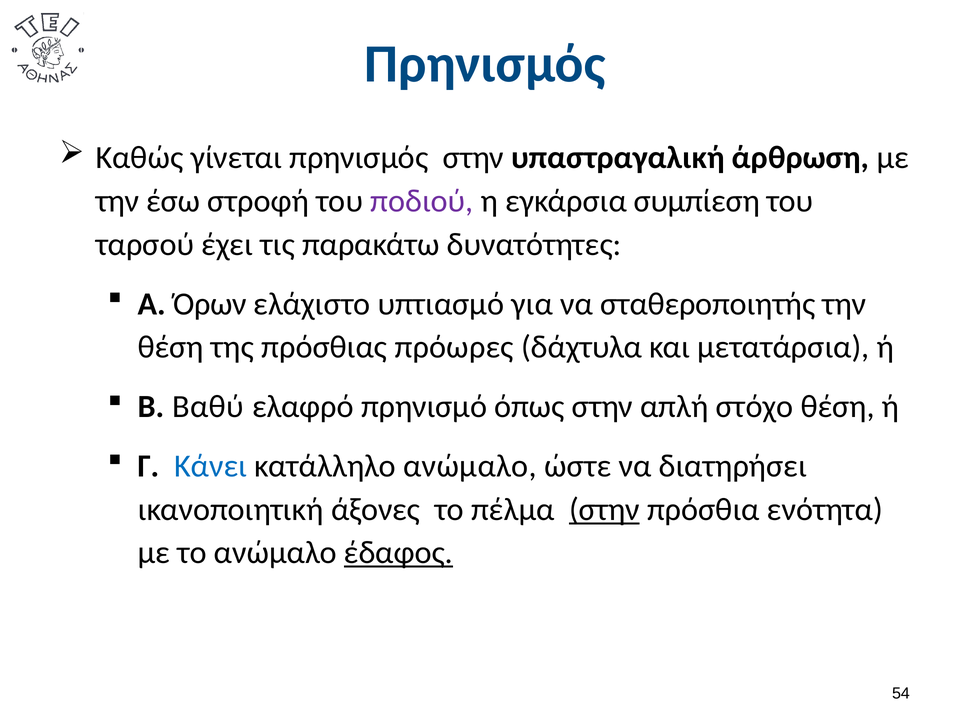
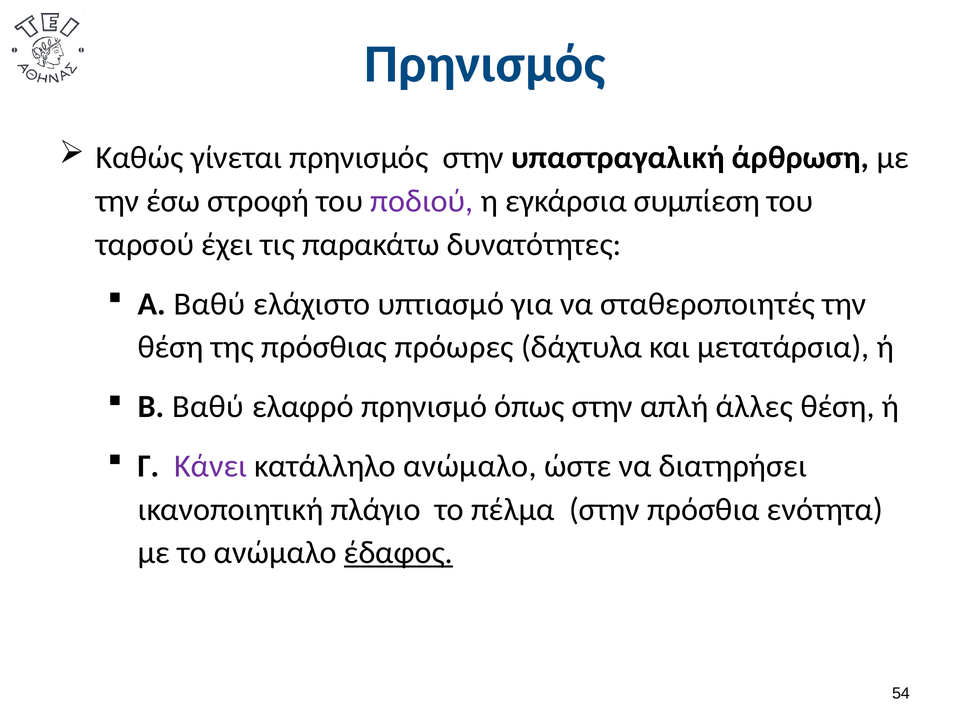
Α Όρων: Όρων -> Βαθύ
σταθεροποιητής: σταθεροποιητής -> σταθεροποιητές
στόχο: στόχο -> άλλες
Κάνει colour: blue -> purple
άξονες: άξονες -> πλάγιο
στην at (604, 509) underline: present -> none
